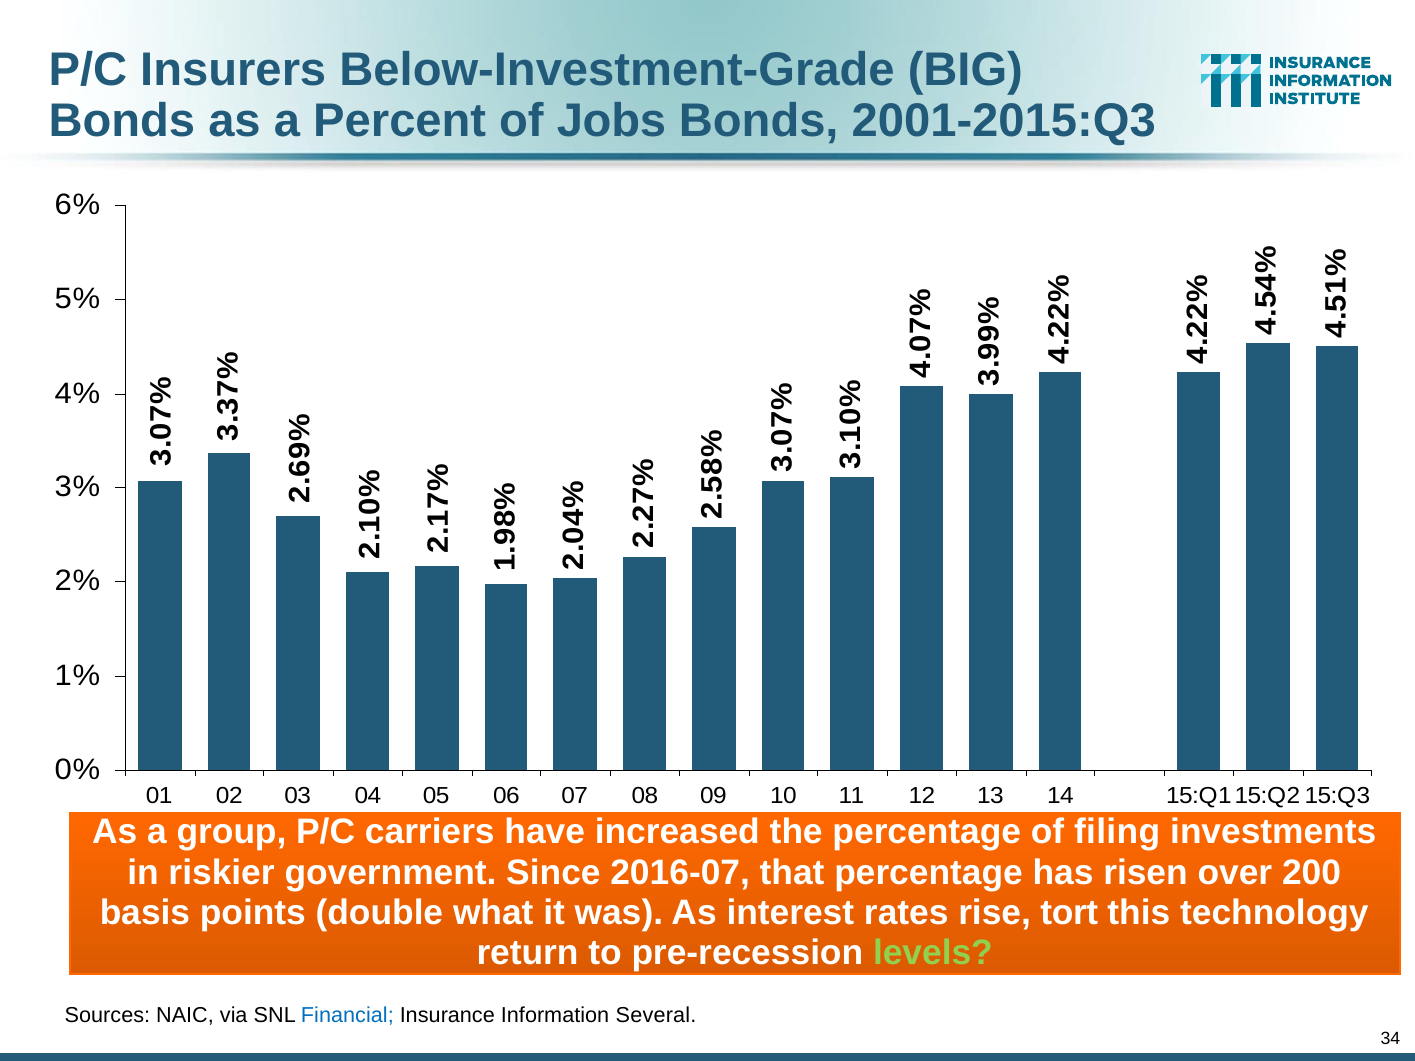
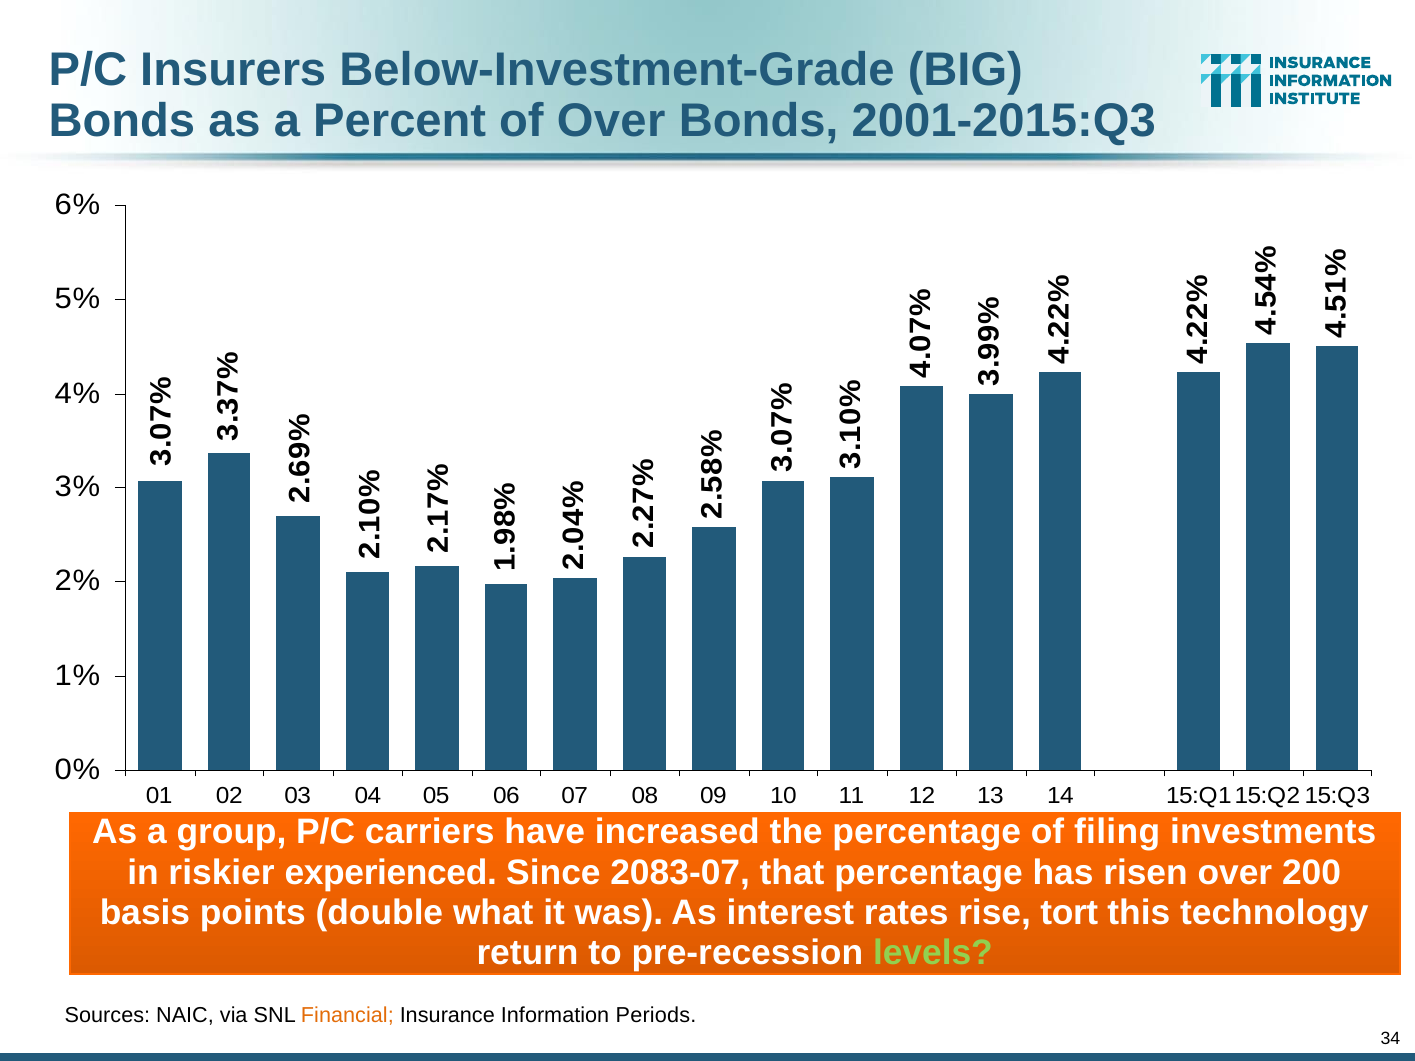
of Jobs: Jobs -> Over
government: government -> experienced
2016-07: 2016-07 -> 2083-07
Financial colour: blue -> orange
Several: Several -> Periods
